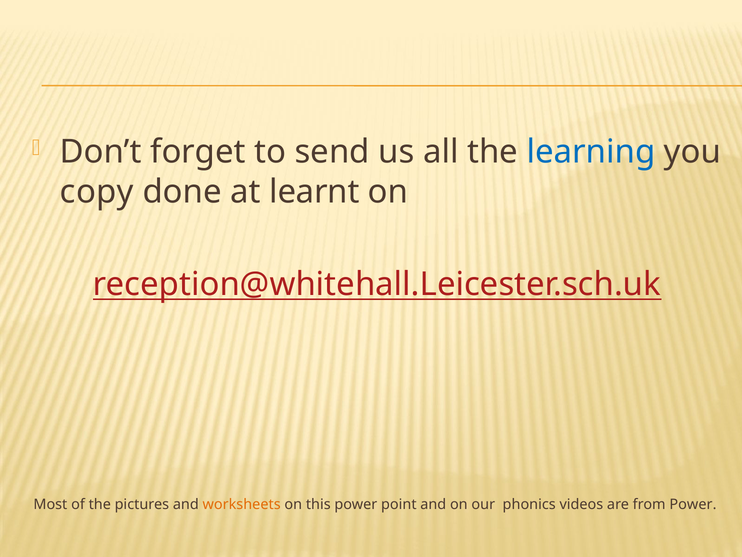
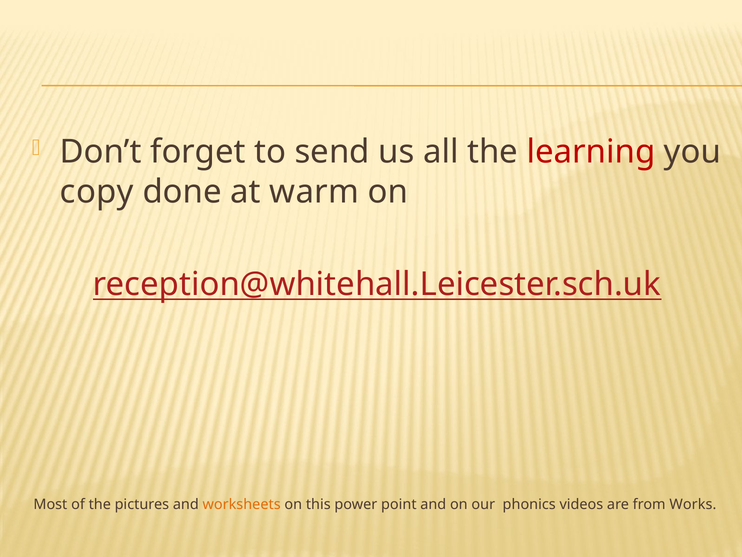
learning colour: blue -> red
learnt: learnt -> warm
from Power: Power -> Works
